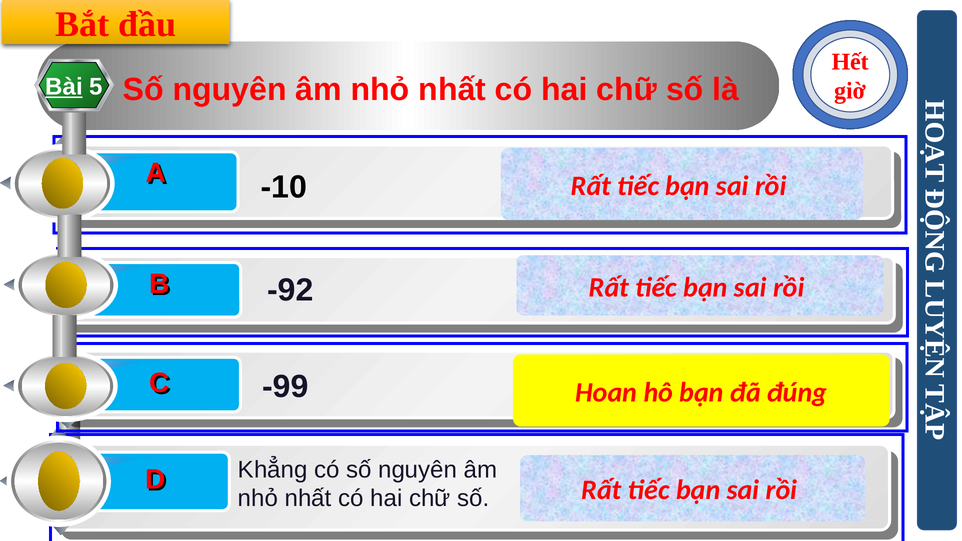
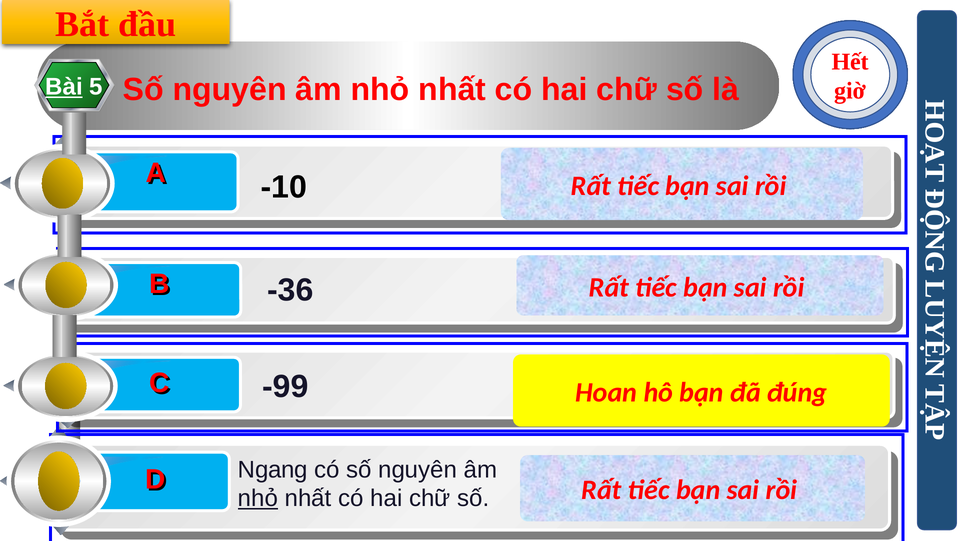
-92: -92 -> -36
Khẳng: Khẳng -> Ngang
nhỏ at (258, 499) underline: none -> present
